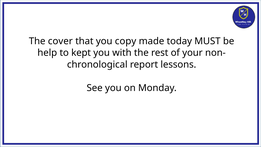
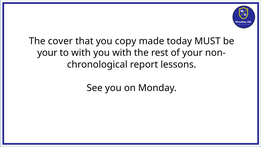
help at (47, 53): help -> your
to kept: kept -> with
